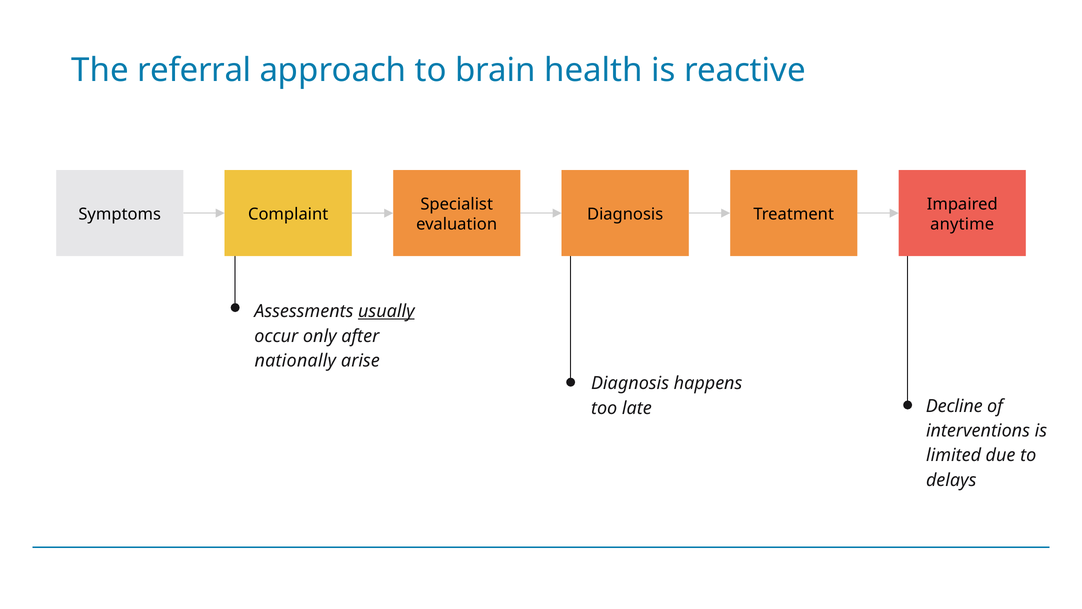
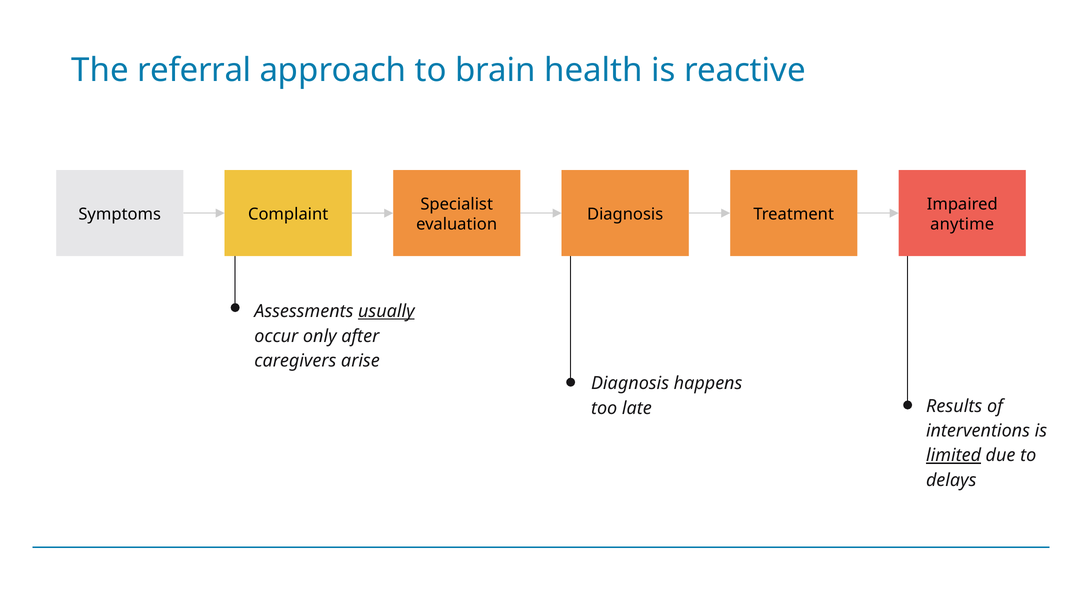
nationally: nationally -> caregivers
Decline: Decline -> Results
limited underline: none -> present
